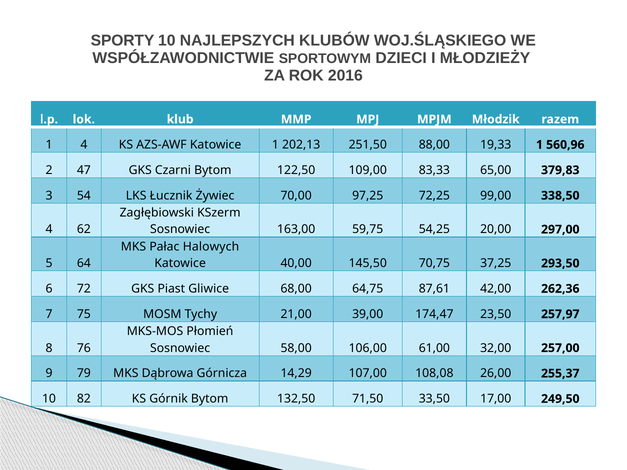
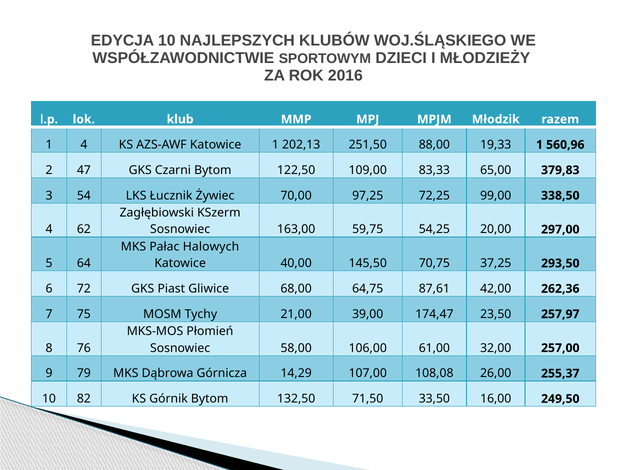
SPORTY: SPORTY -> EDYCJA
17,00: 17,00 -> 16,00
